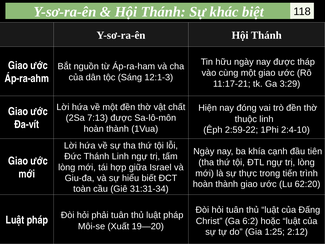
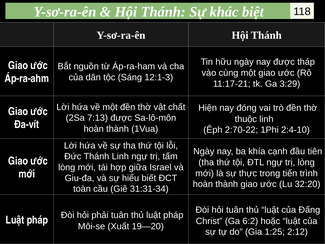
2:59-22: 2:59-22 -> 2:70-22
62:20: 62:20 -> 32:20
